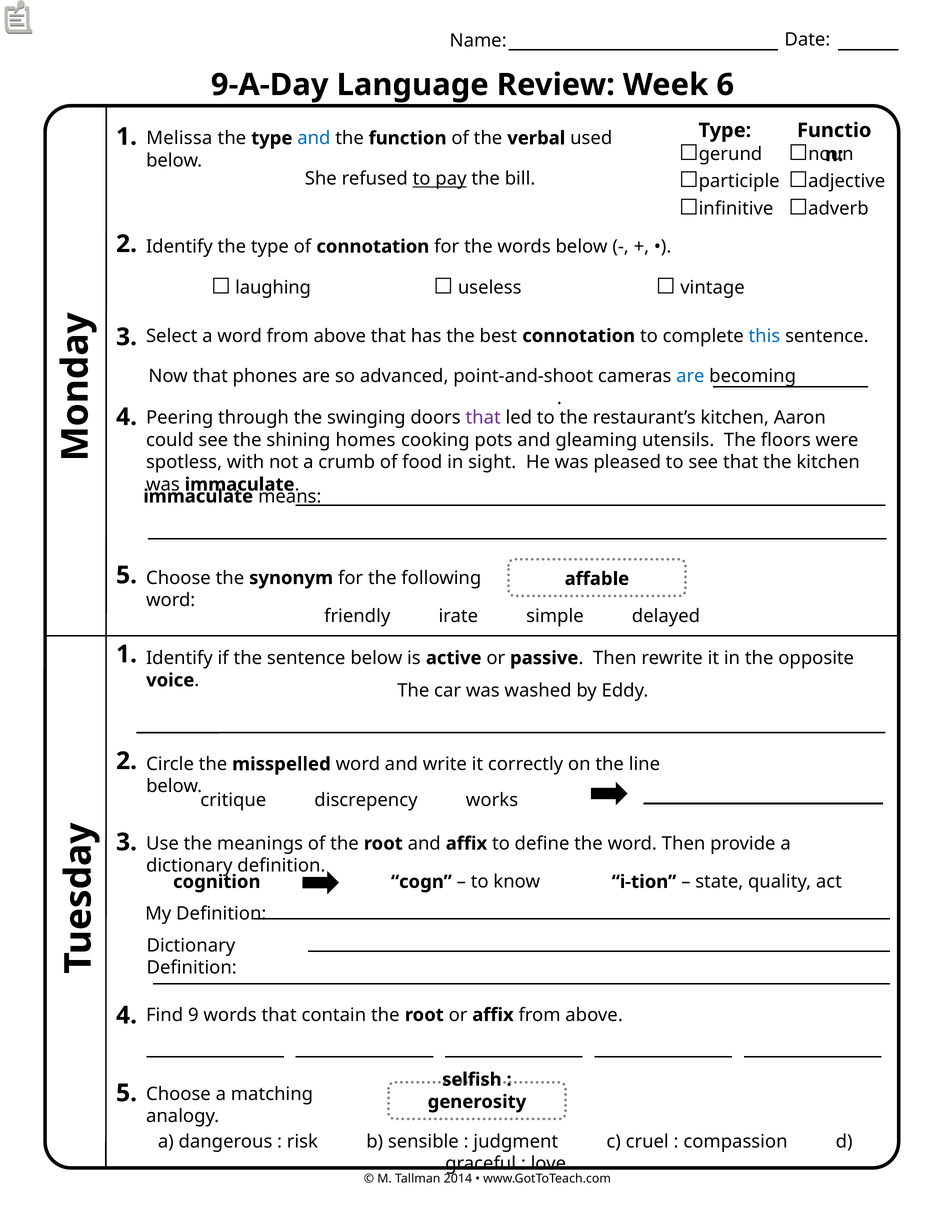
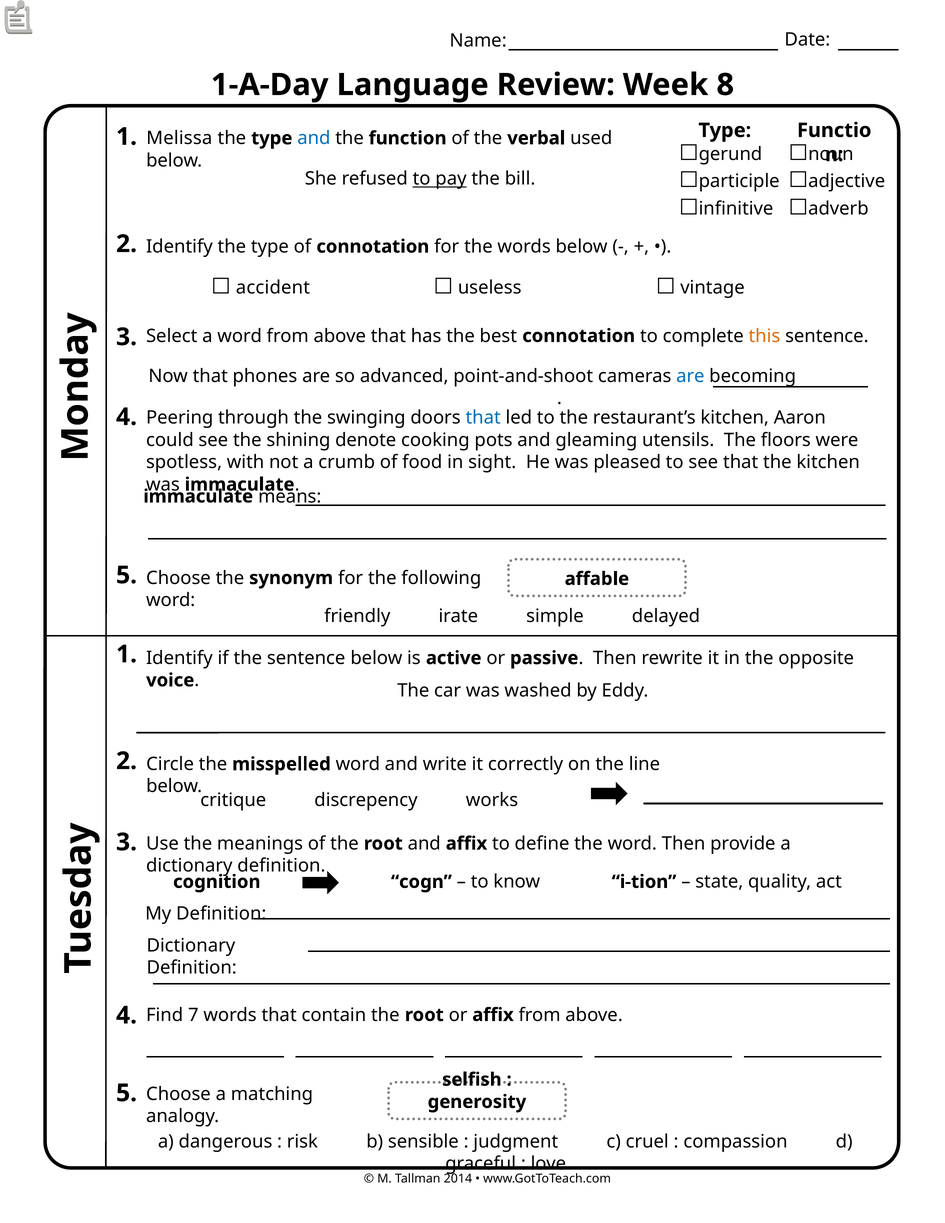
9-A-Day: 9-A-Day -> 1-A-Day
6: 6 -> 8
laughing: laughing -> accident
this colour: blue -> orange
that at (483, 418) colour: purple -> blue
homes: homes -> denote
9: 9 -> 7
